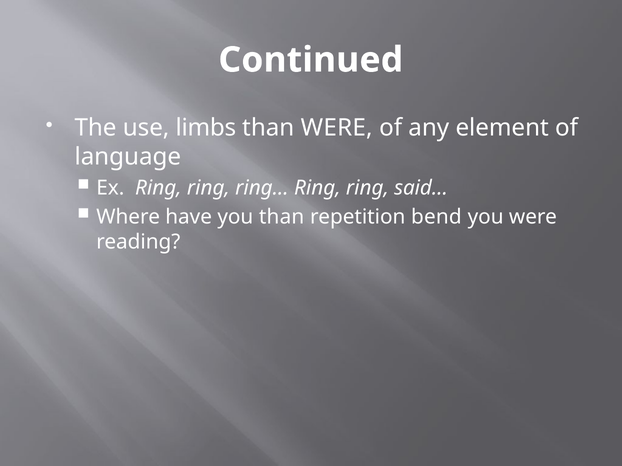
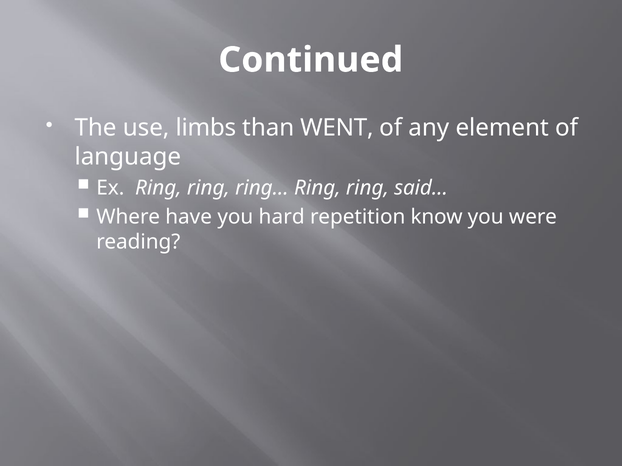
than WERE: WERE -> WENT
you than: than -> hard
bend: bend -> know
